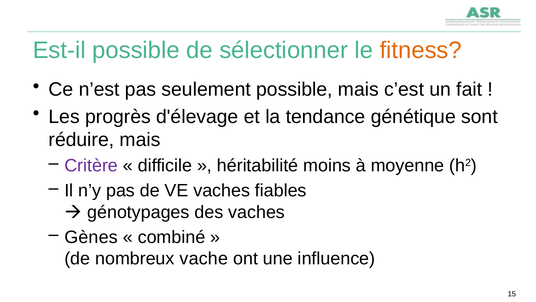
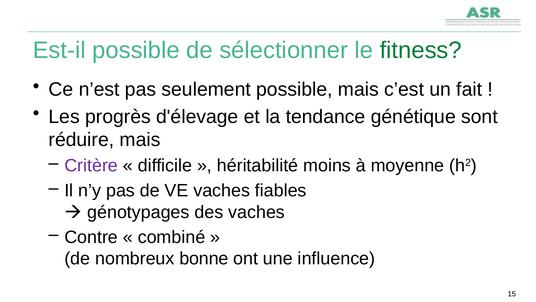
fitness colour: orange -> green
Gènes: Gènes -> Contre
vache: vache -> bonne
